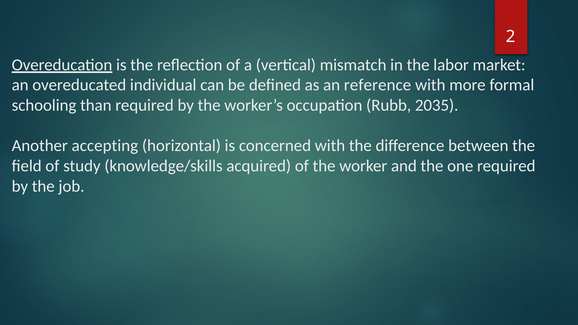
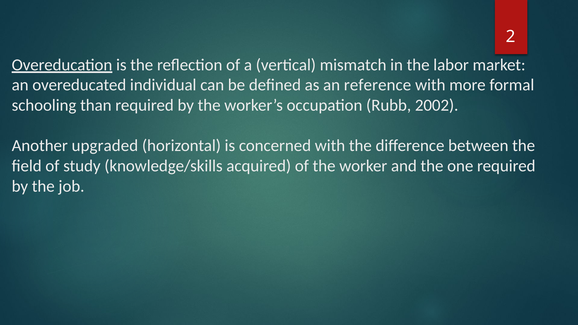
2035: 2035 -> 2002
accepting: accepting -> upgraded
